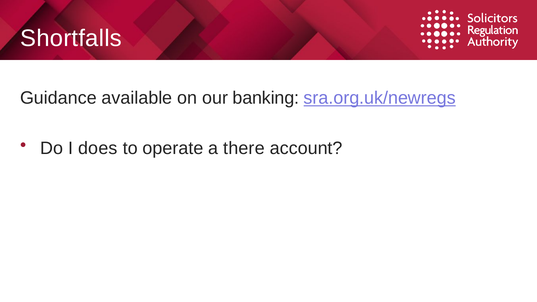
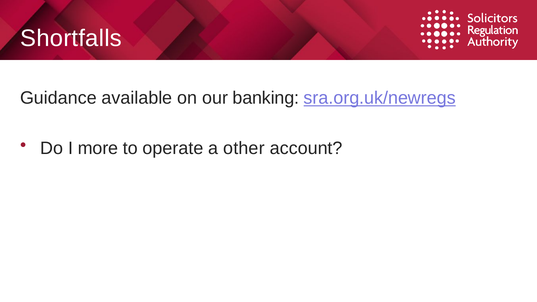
does: does -> more
there: there -> other
